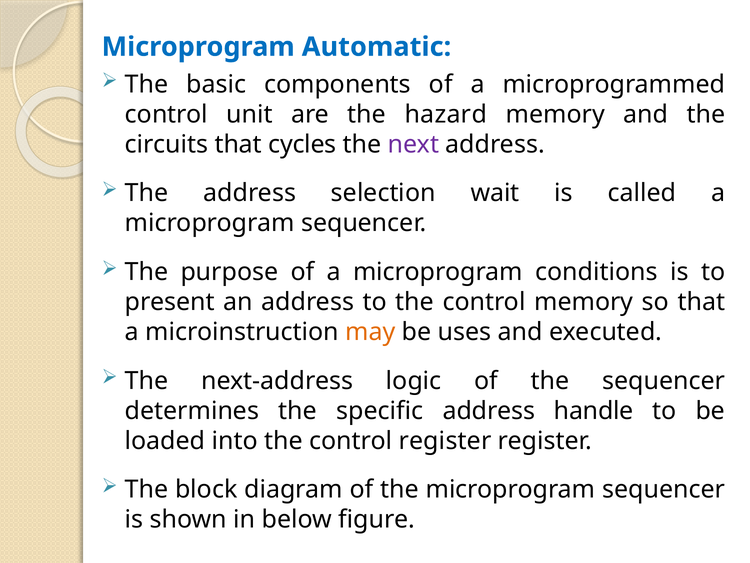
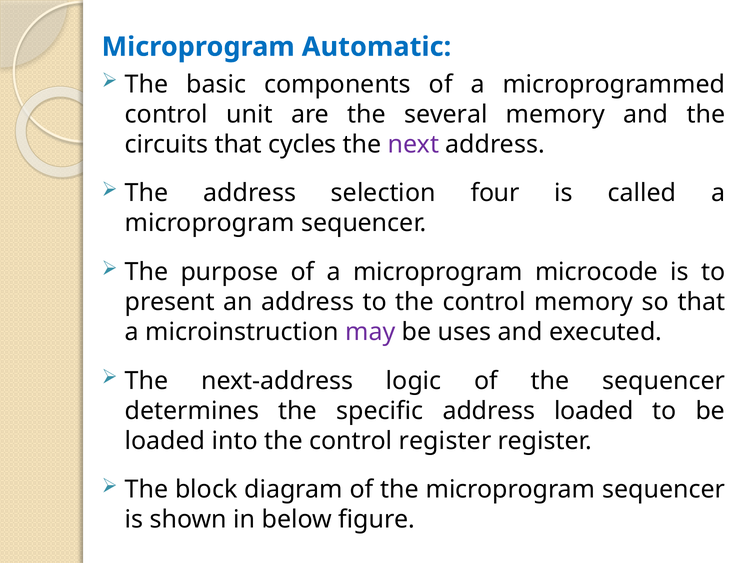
hazard: hazard -> several
wait: wait -> four
conditions: conditions -> microcode
may colour: orange -> purple
address handle: handle -> loaded
